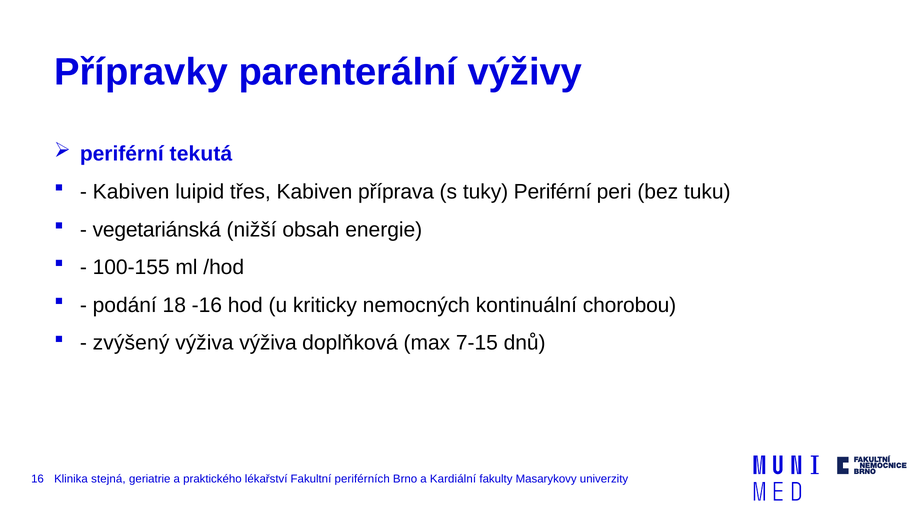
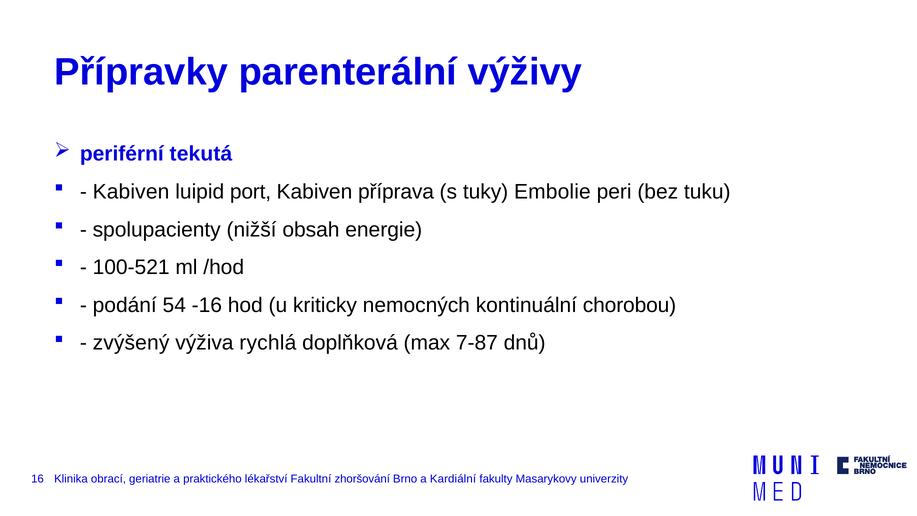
třes: třes -> port
tuky Periférní: Periférní -> Embolie
vegetariánská: vegetariánská -> spolupacienty
100-155: 100-155 -> 100-521
18: 18 -> 54
výživa výživa: výživa -> rychlá
7-15: 7-15 -> 7-87
stejná: stejná -> obrací
periférních: periférních -> zhoršování
